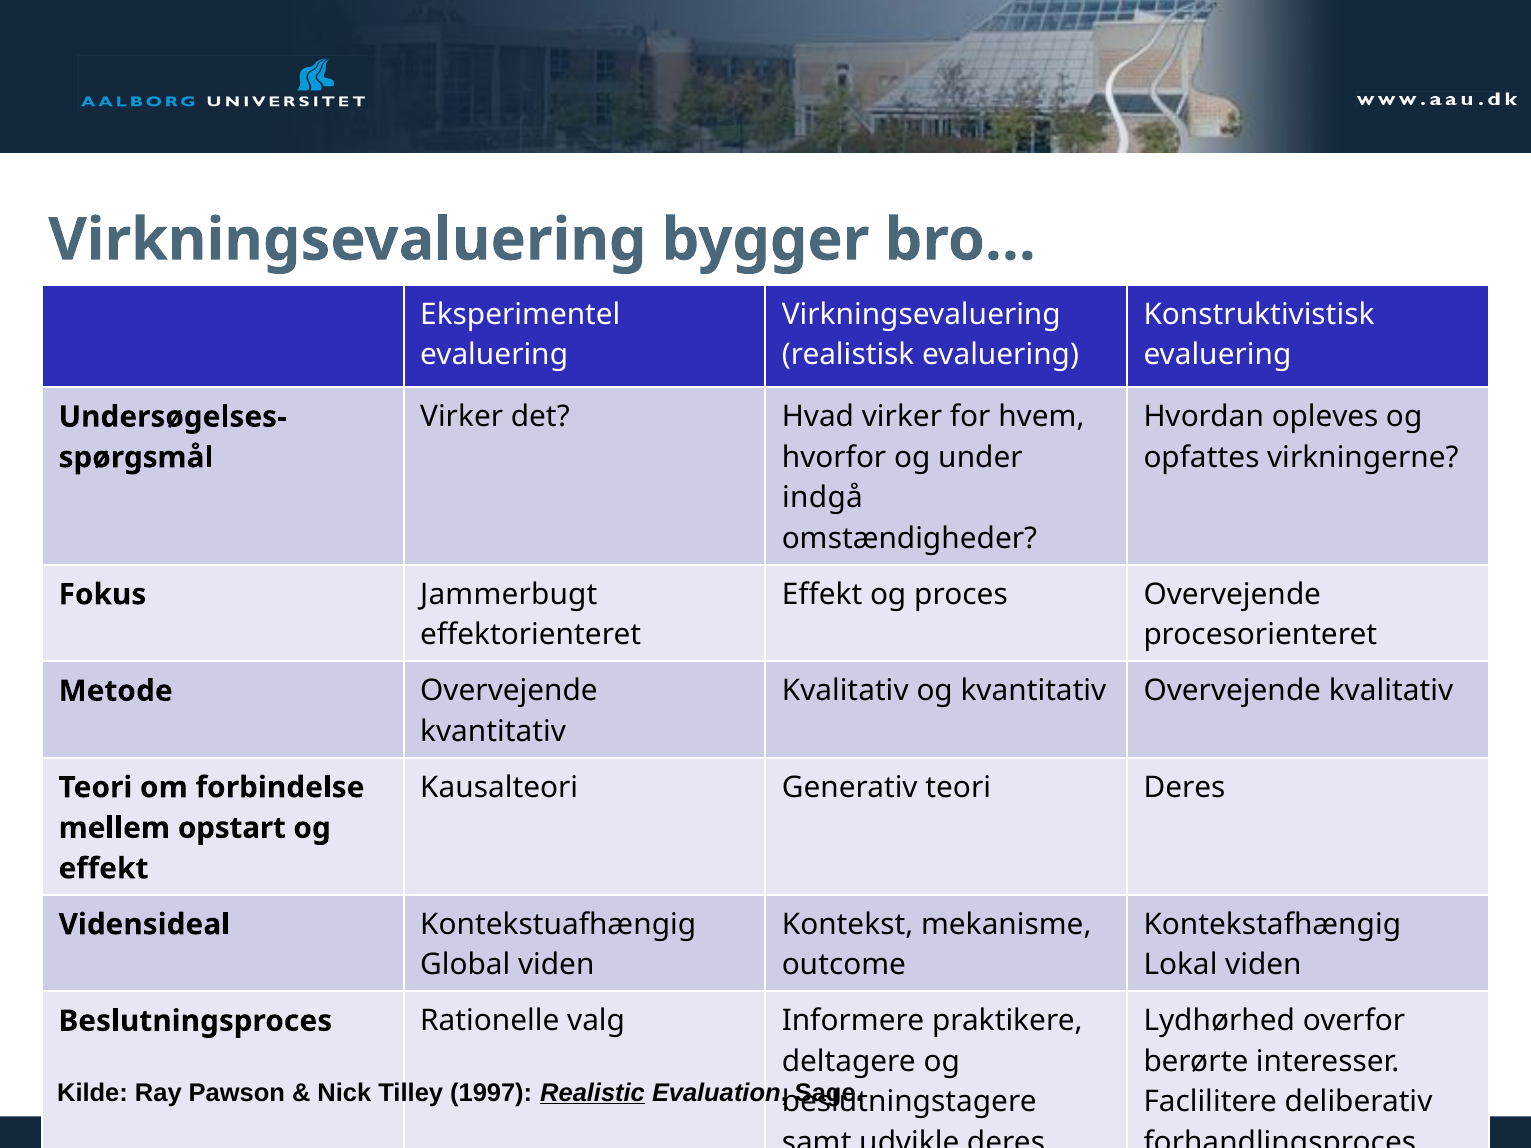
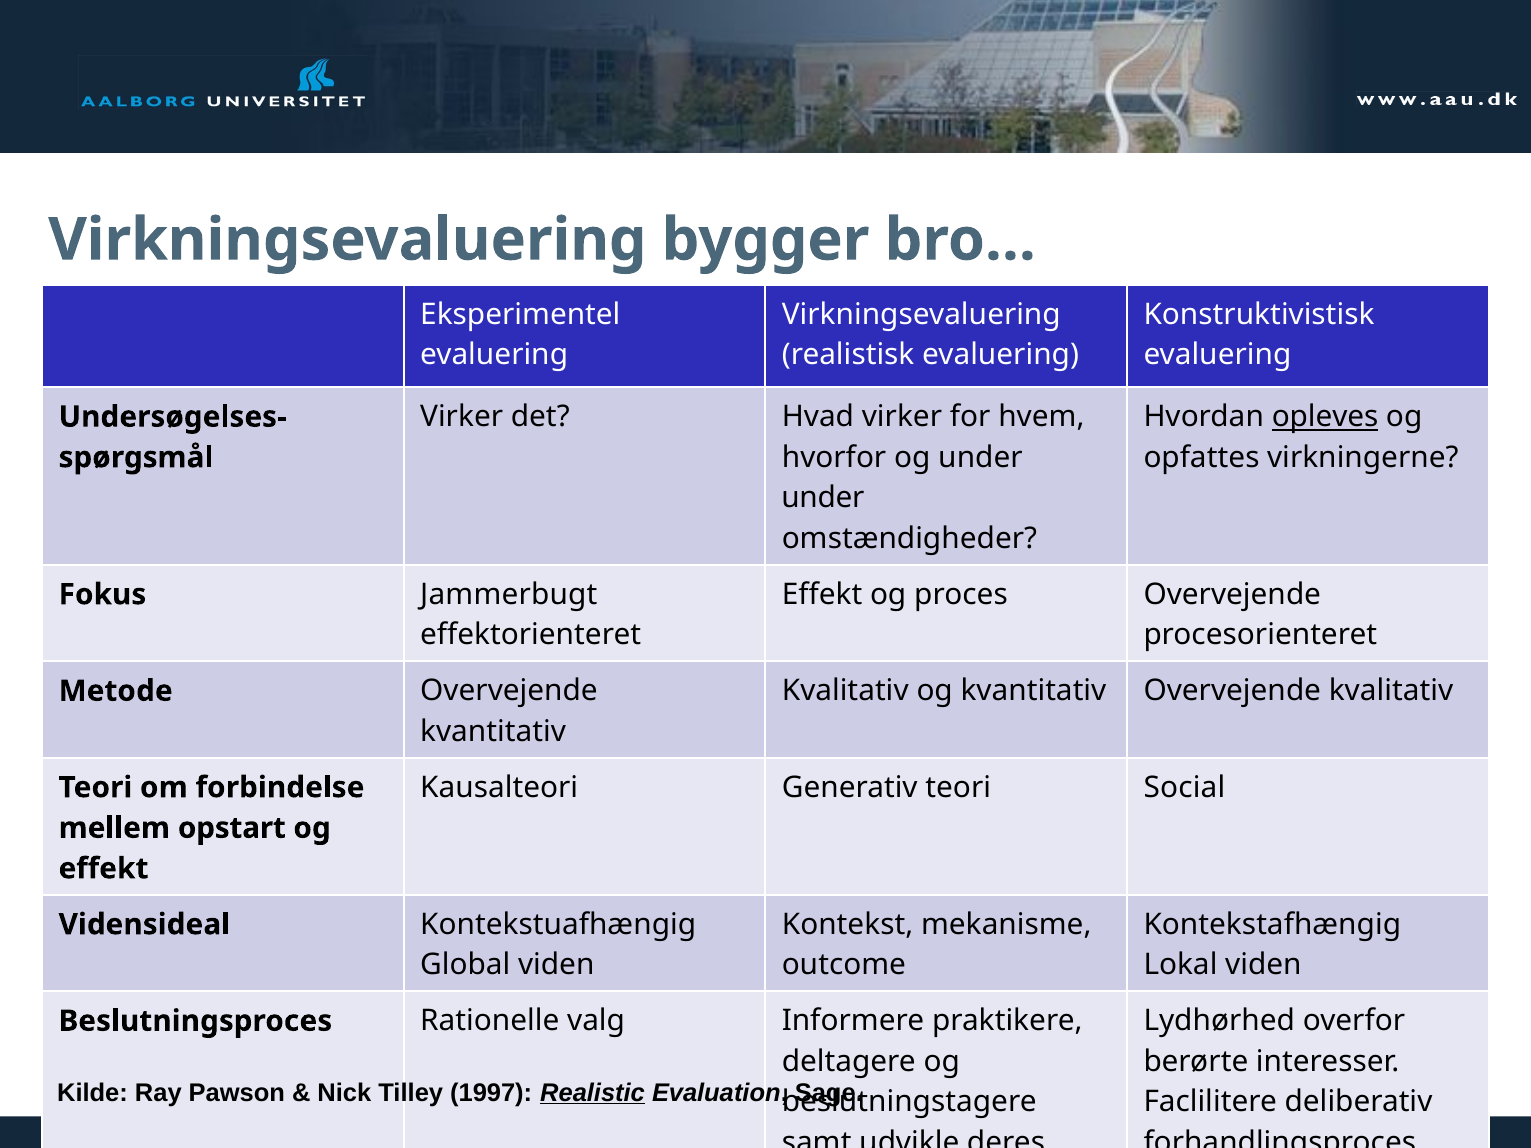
opleves underline: none -> present
indgå at (823, 498): indgå -> under
teori Deres: Deres -> Social
